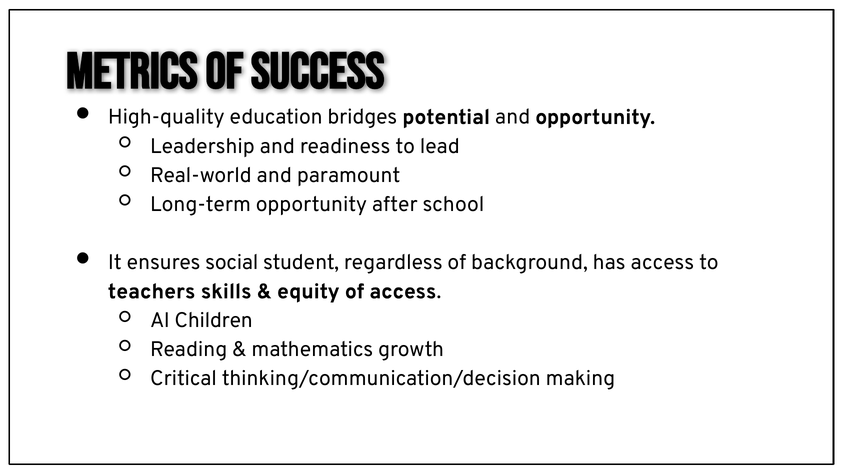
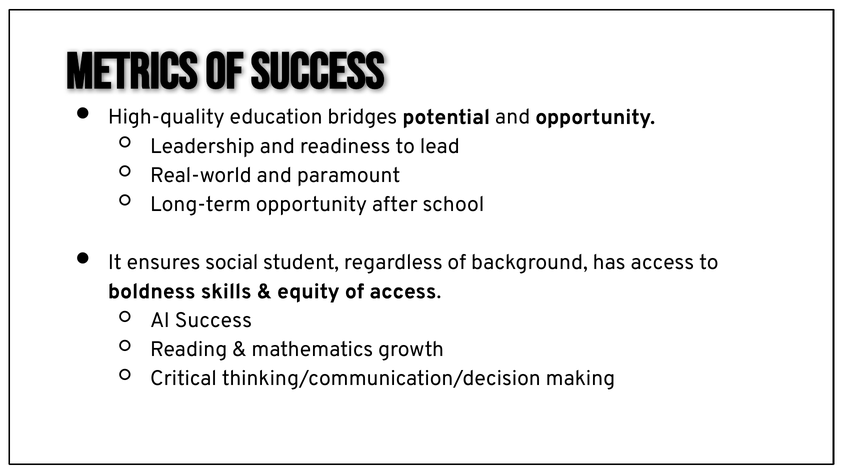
teachers: teachers -> boldness
AI Children: Children -> Success
